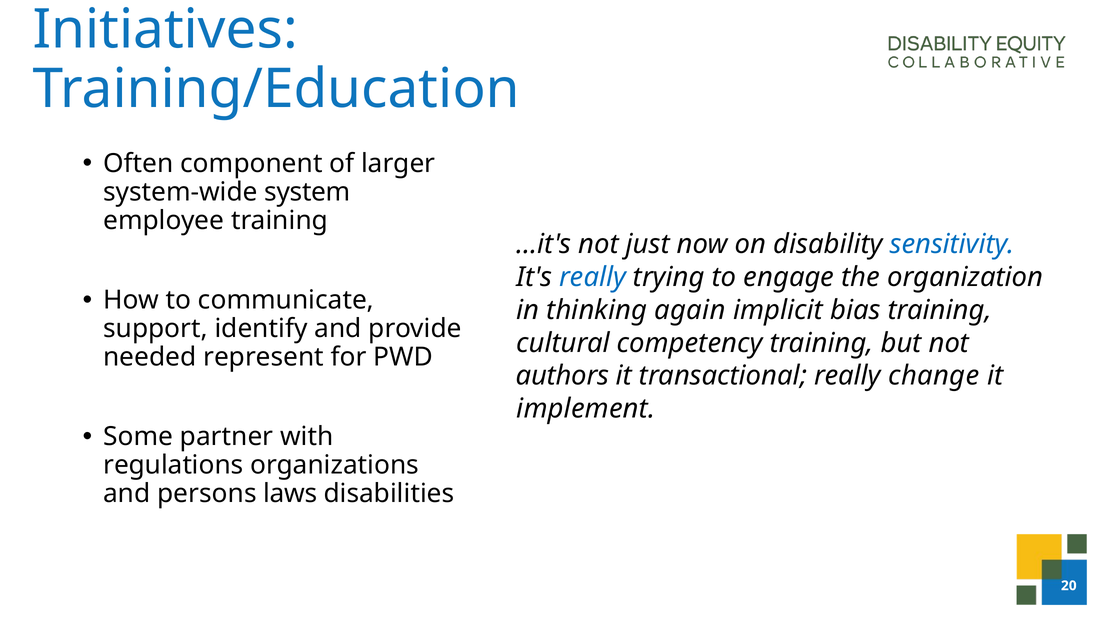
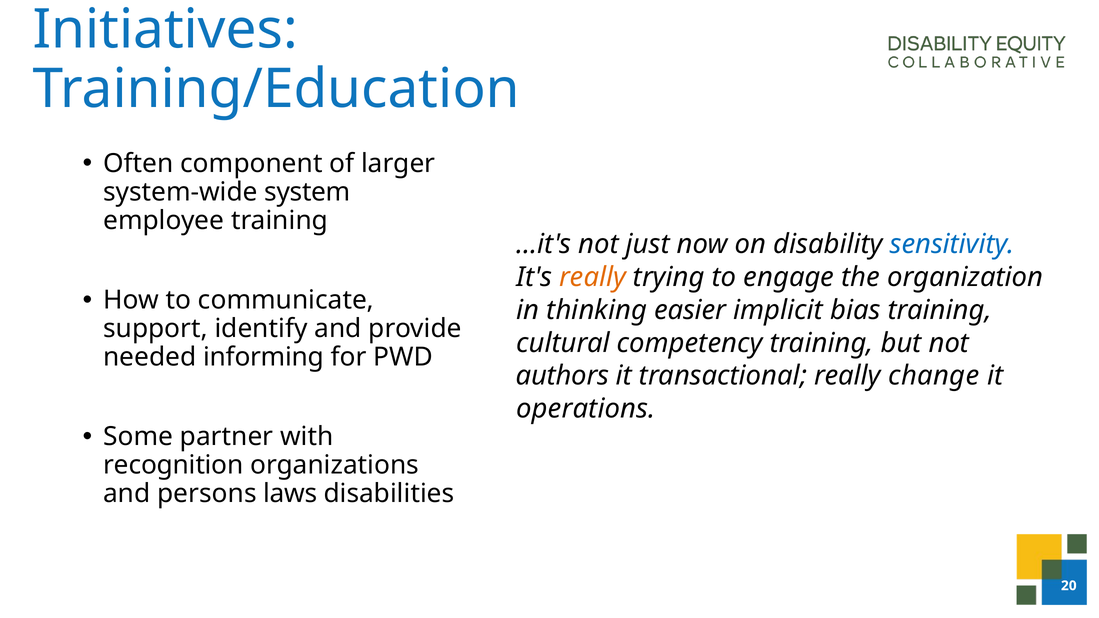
really at (592, 277) colour: blue -> orange
again: again -> easier
represent: represent -> informing
implement: implement -> operations
regulations: regulations -> recognition
